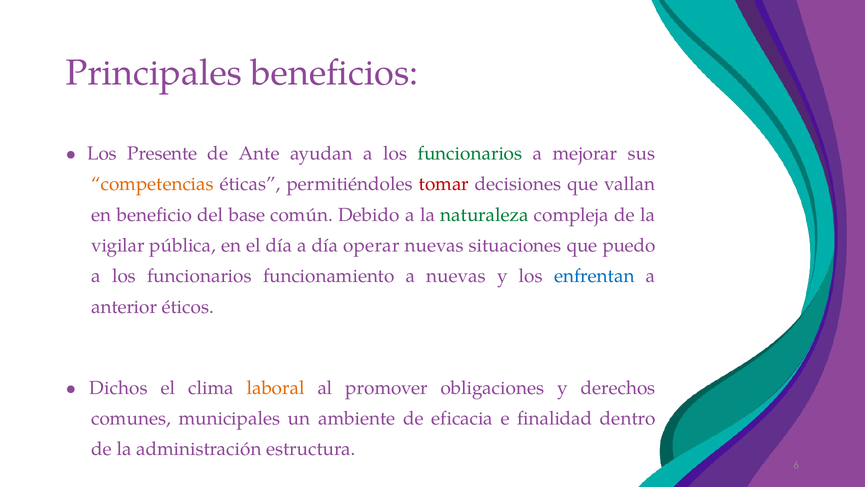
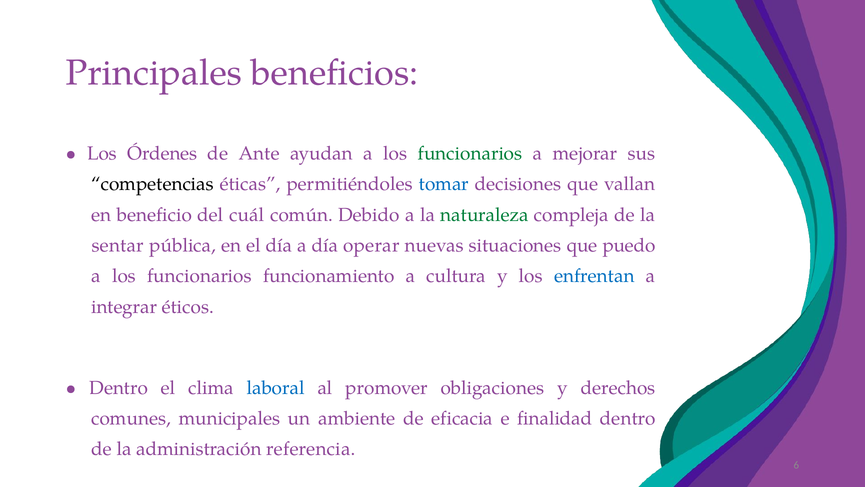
Presente: Presente -> Órdenes
competencias colour: orange -> black
tomar colour: red -> blue
base: base -> cuál
vigilar: vigilar -> sentar
a nuevas: nuevas -> cultura
anterior: anterior -> integrar
Dichos at (119, 388): Dichos -> Dentro
laboral colour: orange -> blue
estructura: estructura -> referencia
